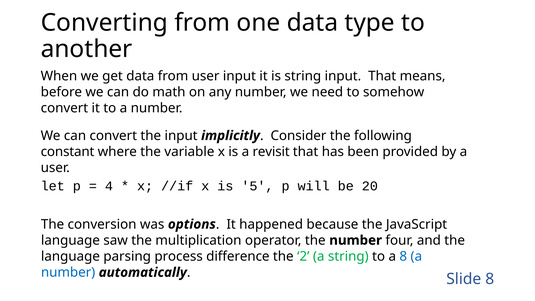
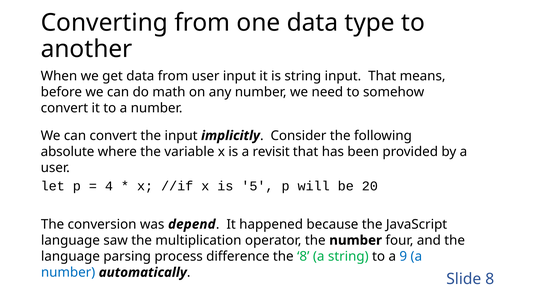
constant: constant -> absolute
options: options -> depend
the 2: 2 -> 8
a 8: 8 -> 9
